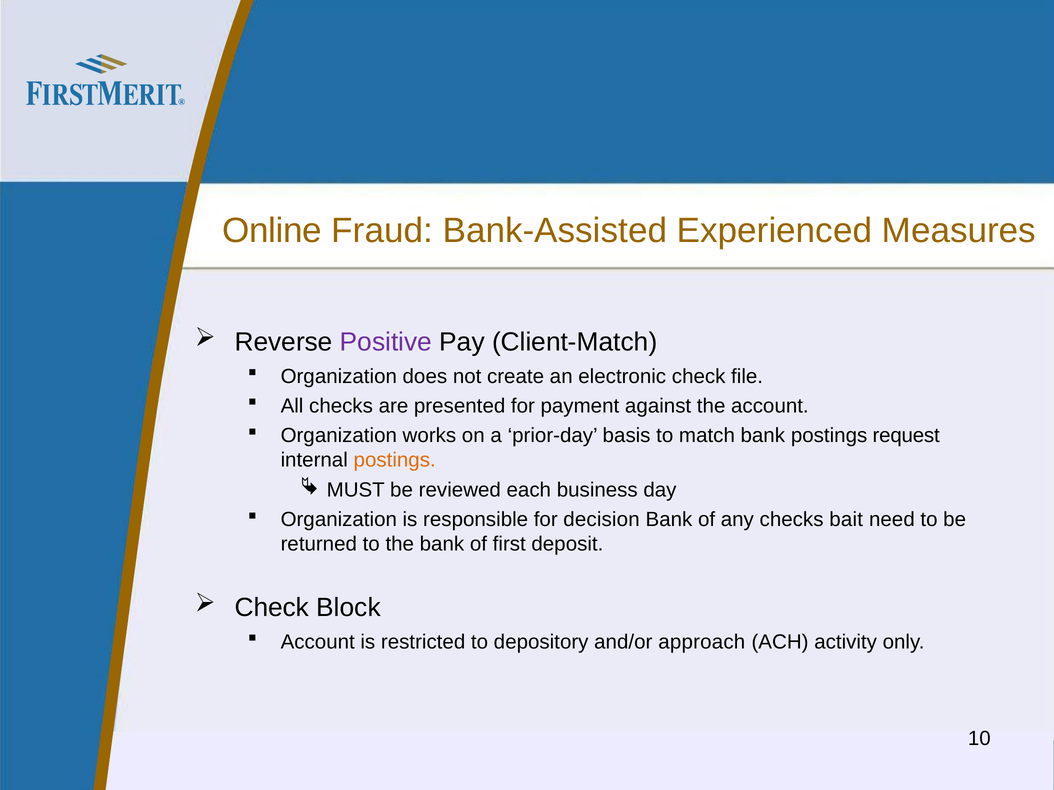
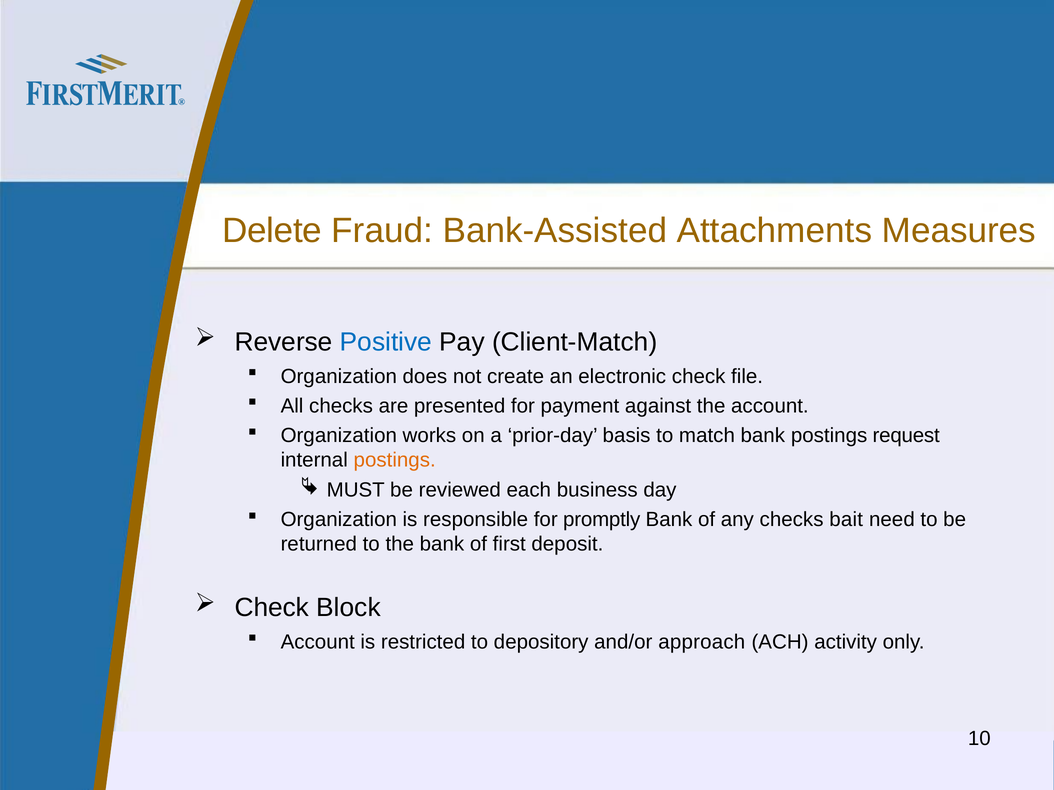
Online: Online -> Delete
Experienced: Experienced -> Attachments
Positive colour: purple -> blue
decision: decision -> promptly
